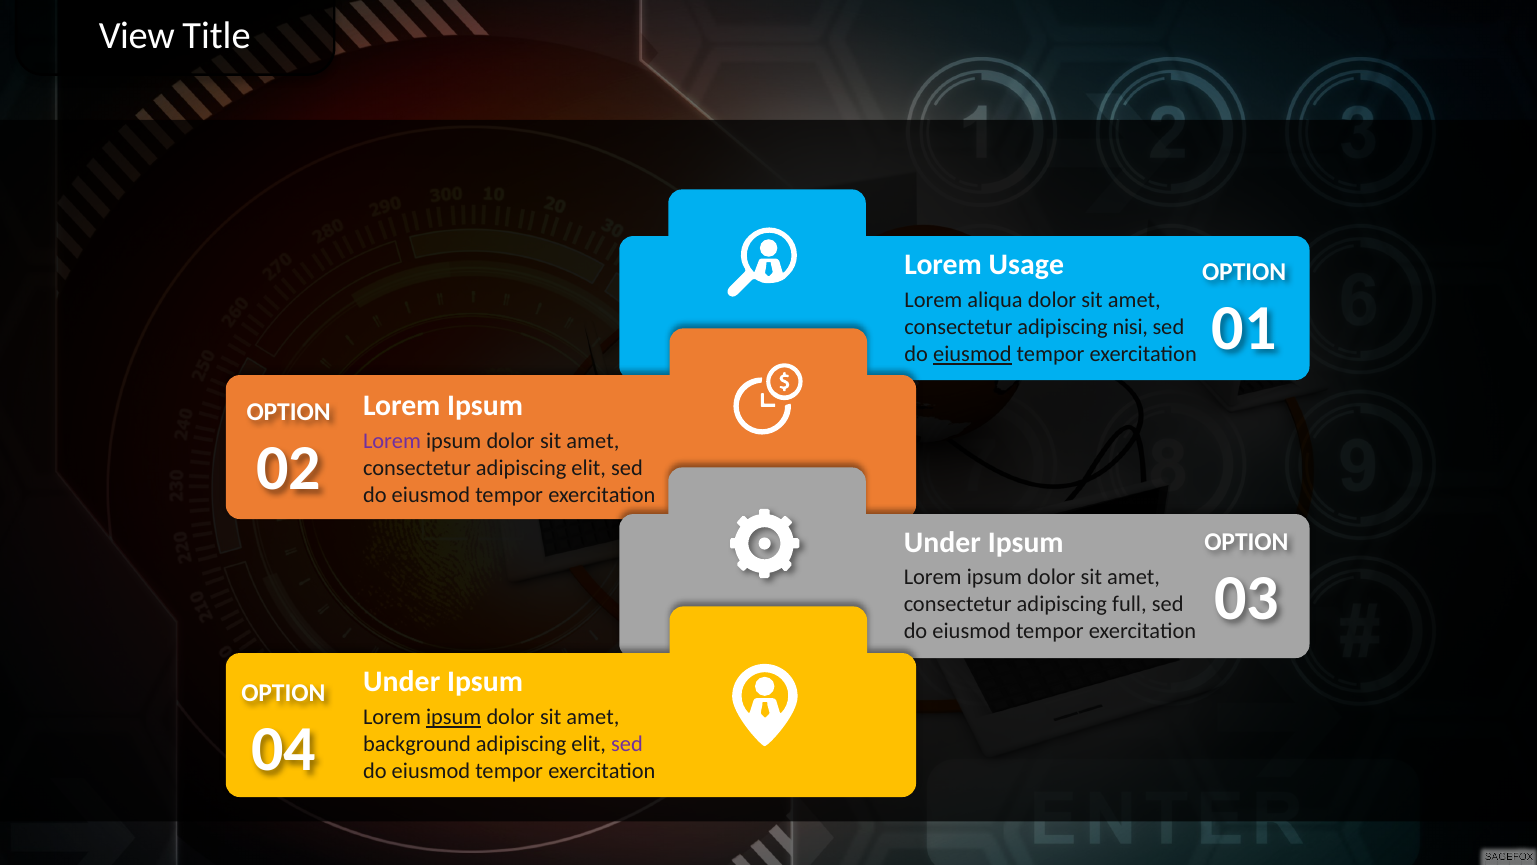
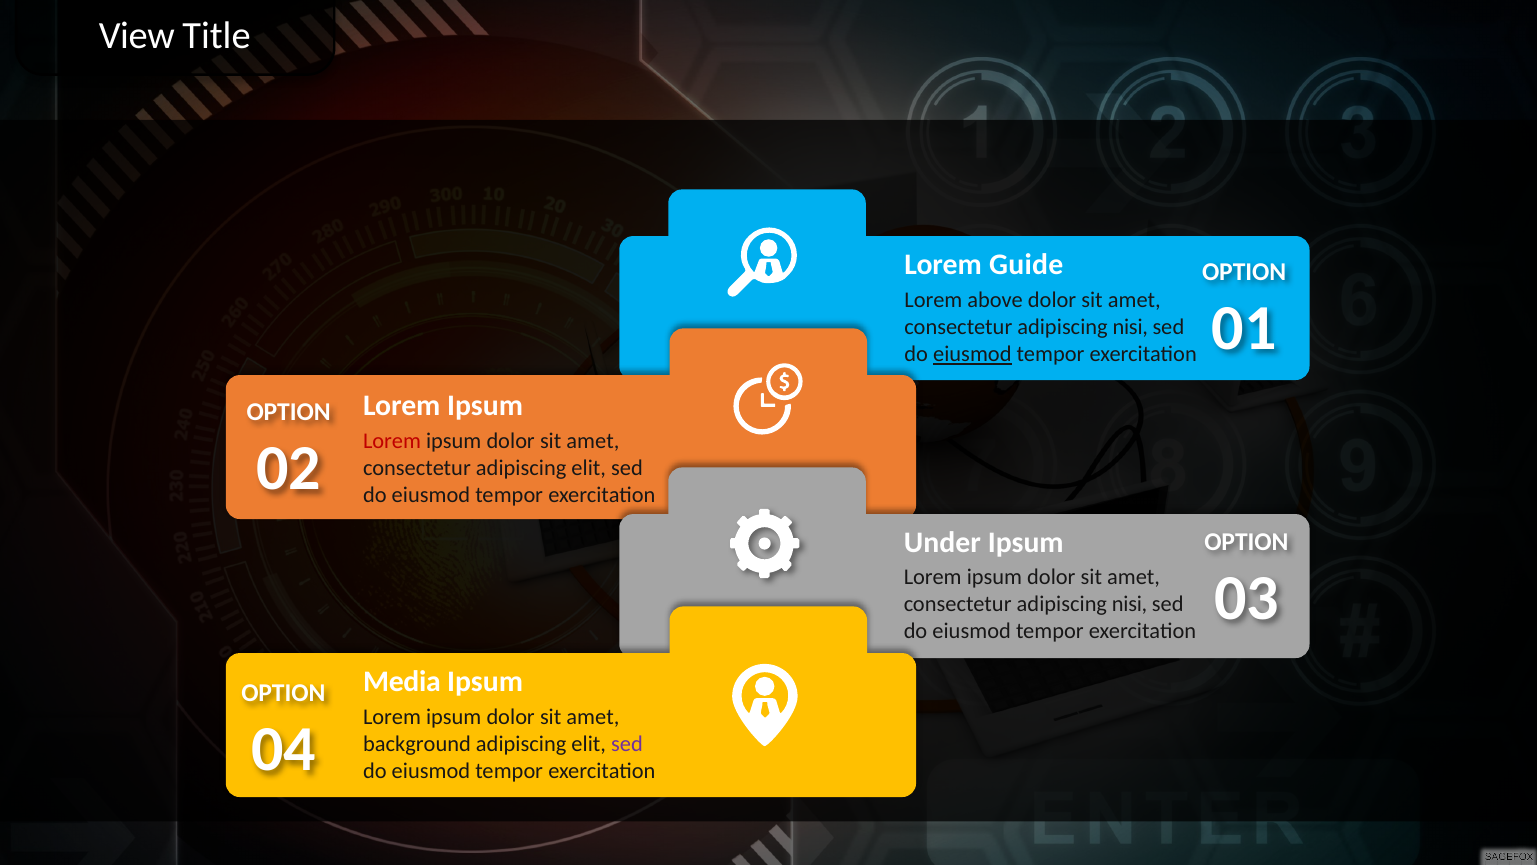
Usage: Usage -> Guide
aliqua: aliqua -> above
Lorem at (392, 441) colour: purple -> red
full at (1129, 604): full -> nisi
Under at (402, 682): Under -> Media
ipsum at (454, 717) underline: present -> none
